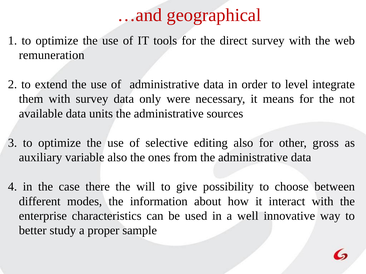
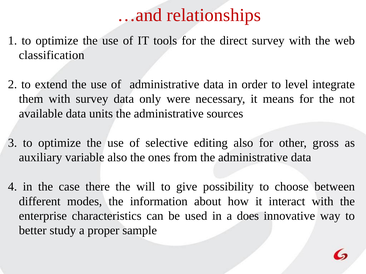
geographical: geographical -> relationships
remuneration: remuneration -> classification
well: well -> does
